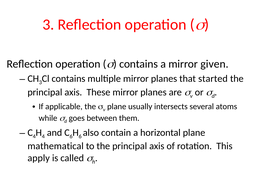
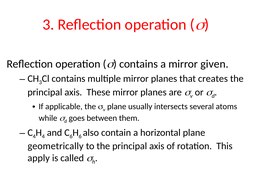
started: started -> creates
mathematical: mathematical -> geometrically
